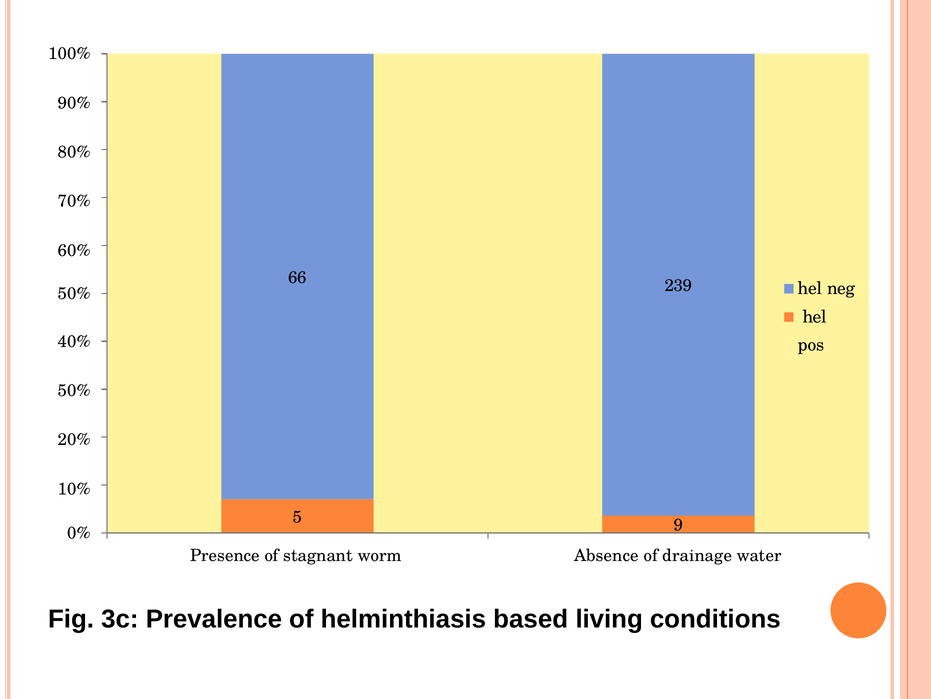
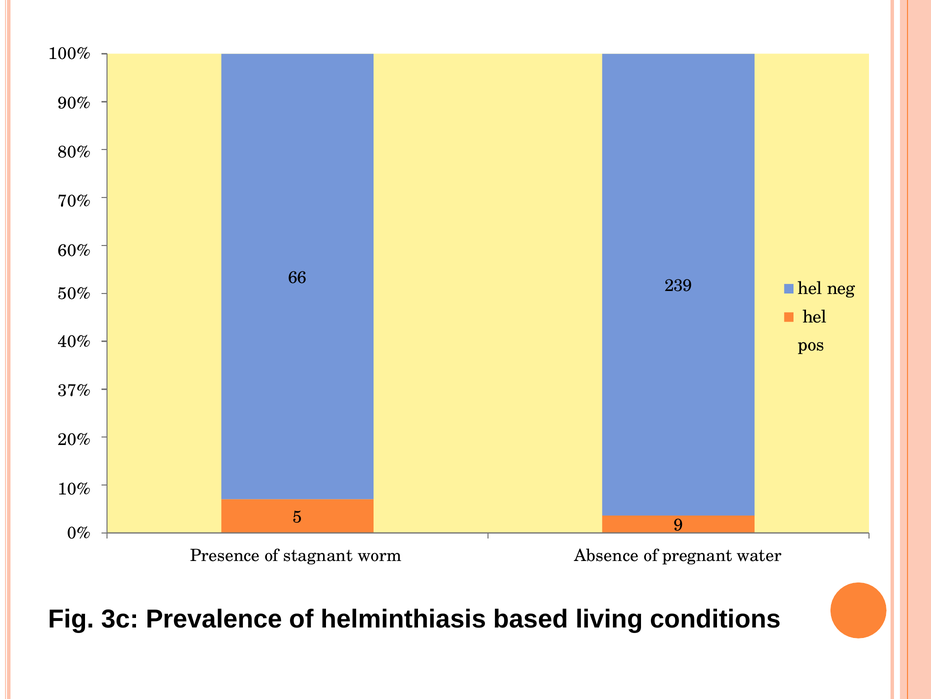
50% at (74, 390): 50% -> 37%
drainage: drainage -> pregnant
